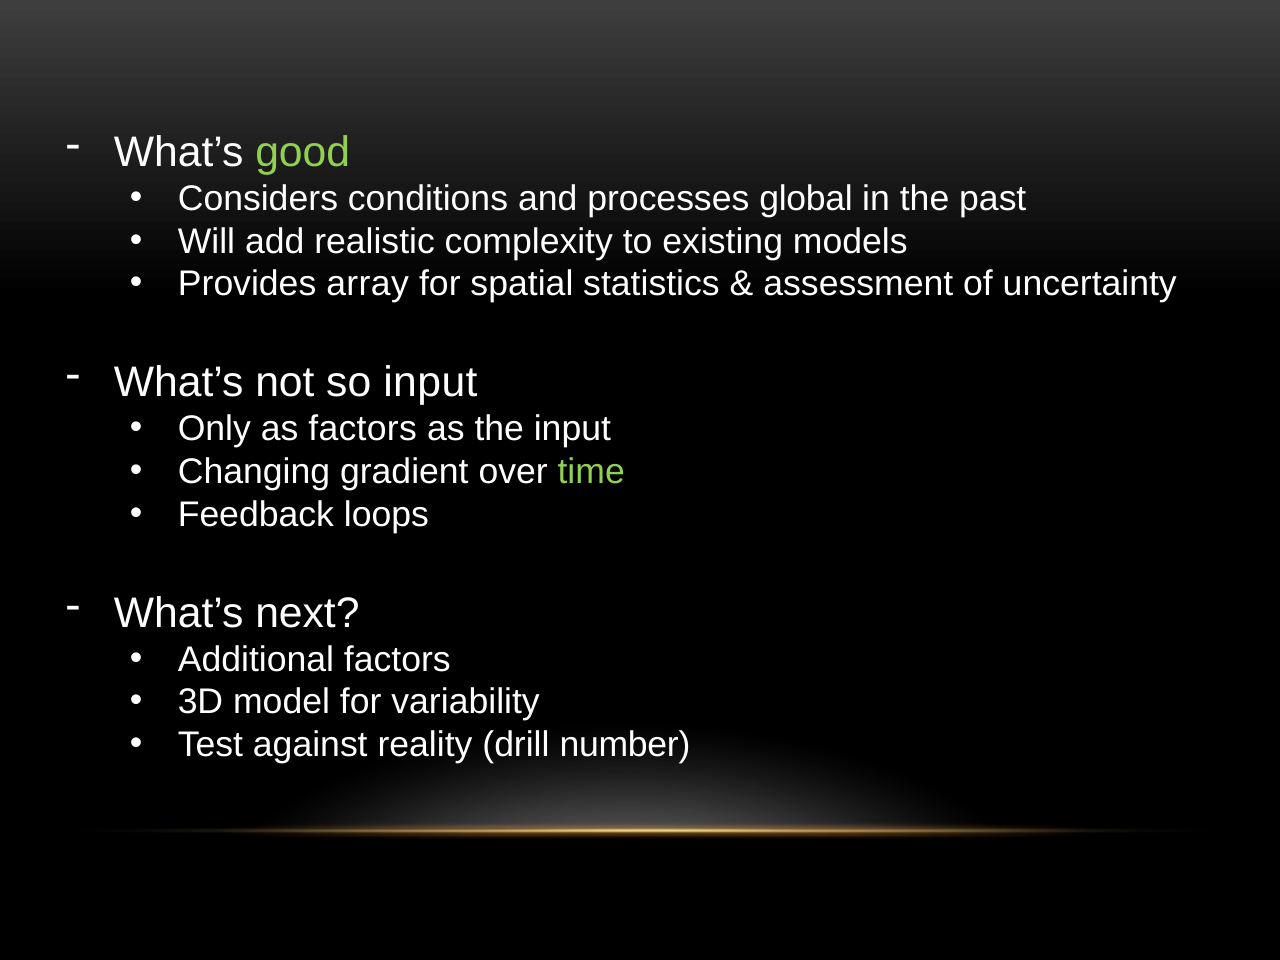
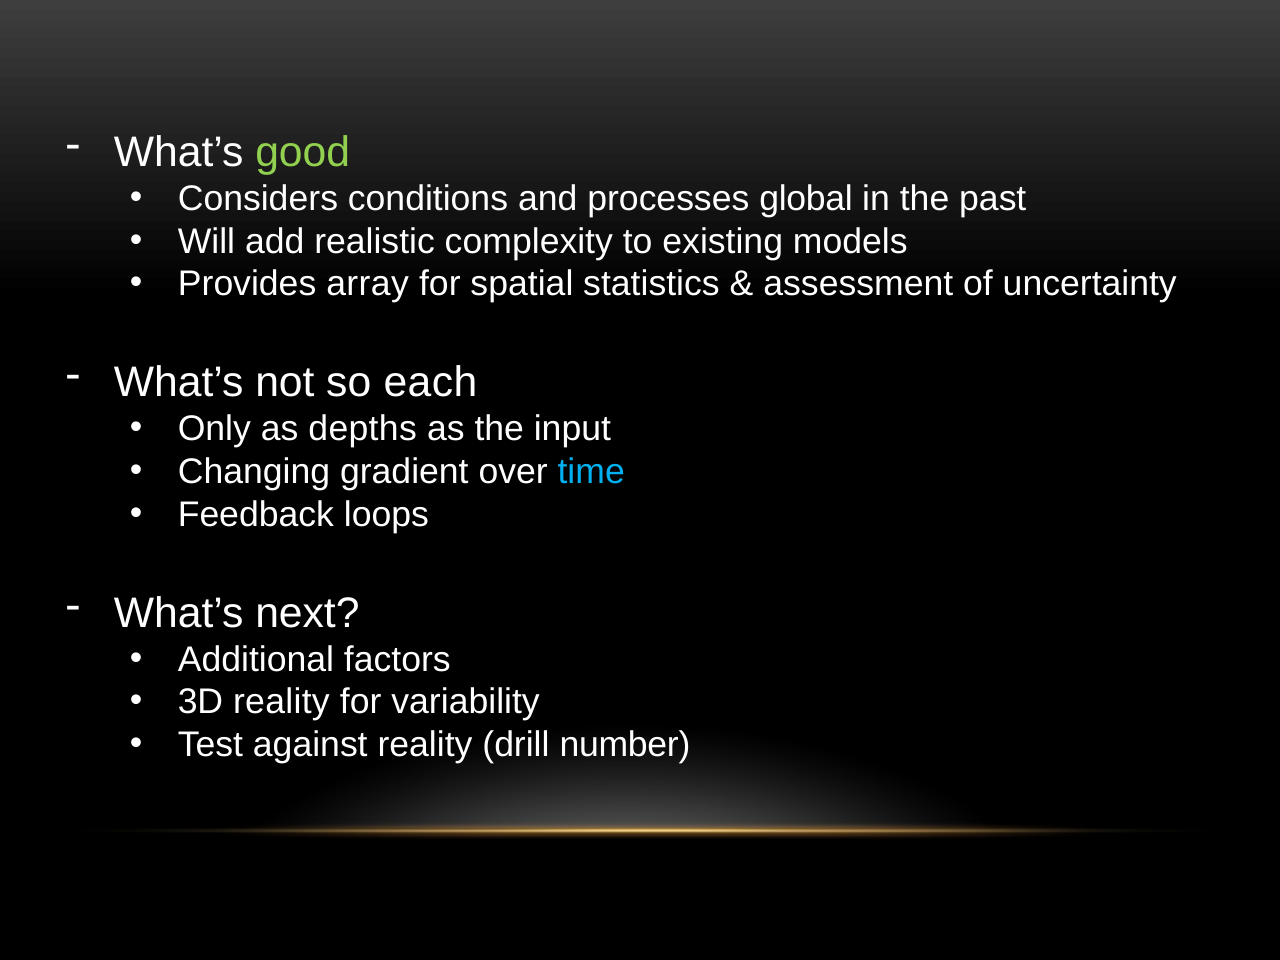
so input: input -> each
as factors: factors -> depths
time colour: light green -> light blue
3D model: model -> reality
